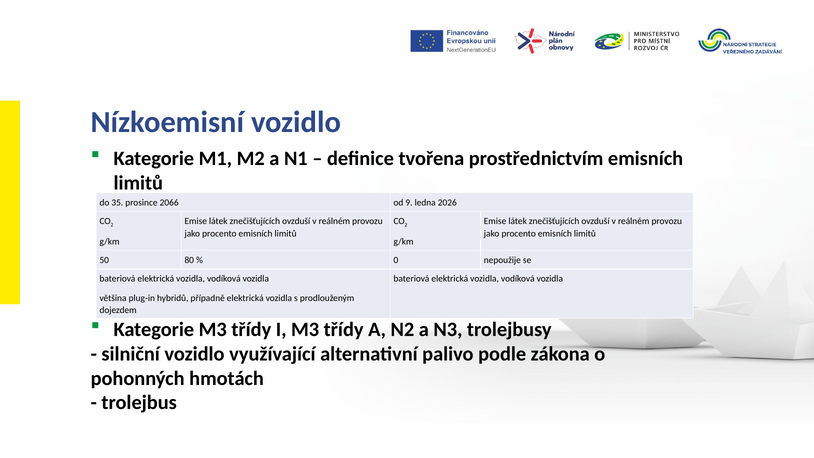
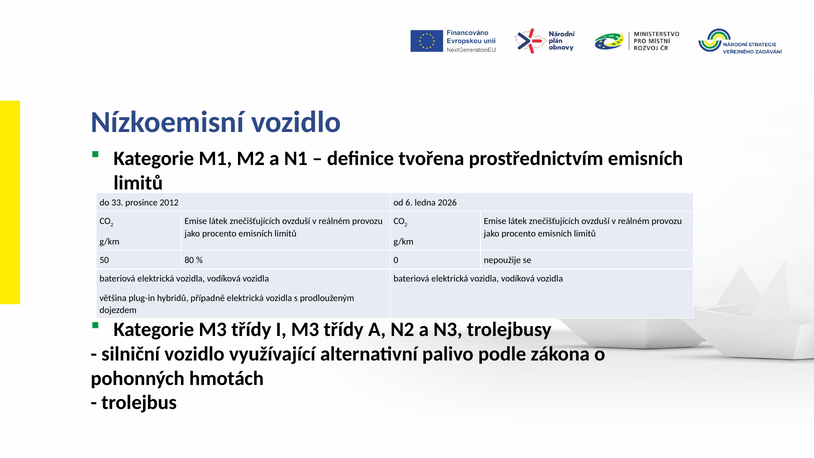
35: 35 -> 33
2066: 2066 -> 2012
9: 9 -> 6
